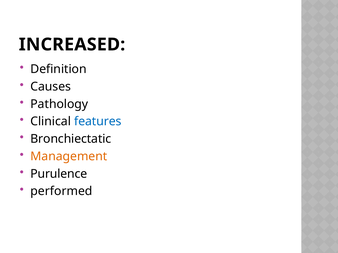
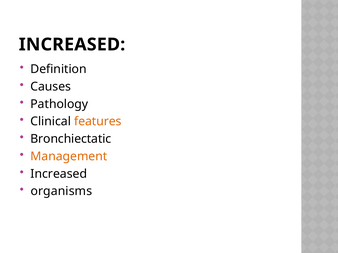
features colour: blue -> orange
Purulence at (59, 174): Purulence -> Increased
performed: performed -> organisms
